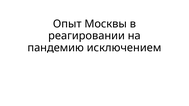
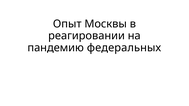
исключением: исключением -> федеральных
